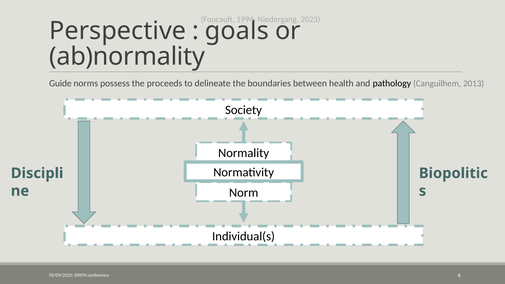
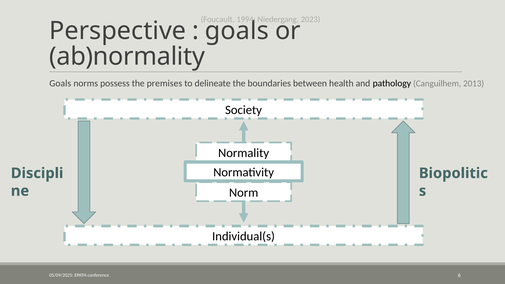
Guide at (60, 83): Guide -> Goals
proceeds: proceeds -> premises
